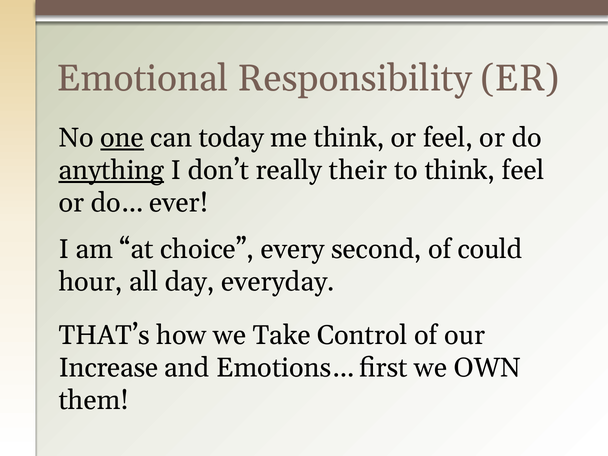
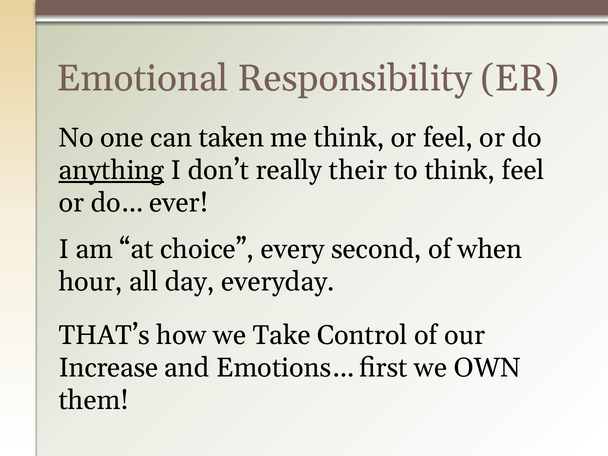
one underline: present -> none
today: today -> taken
could: could -> when
